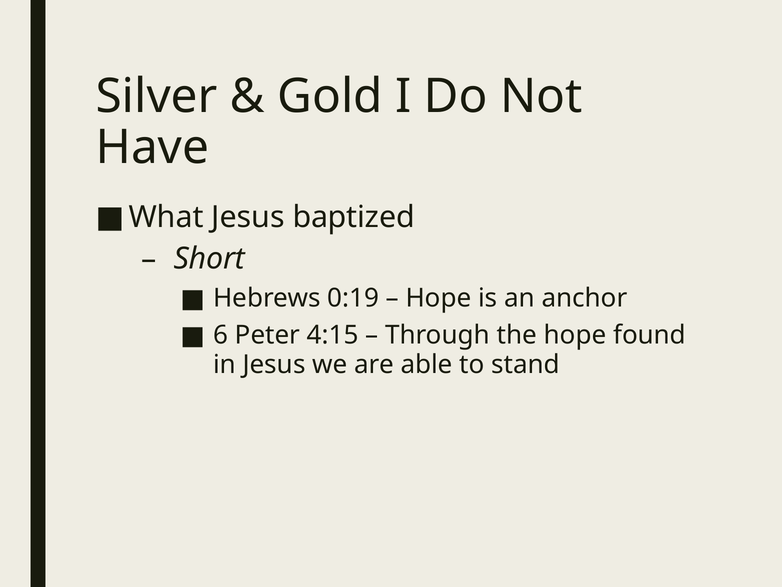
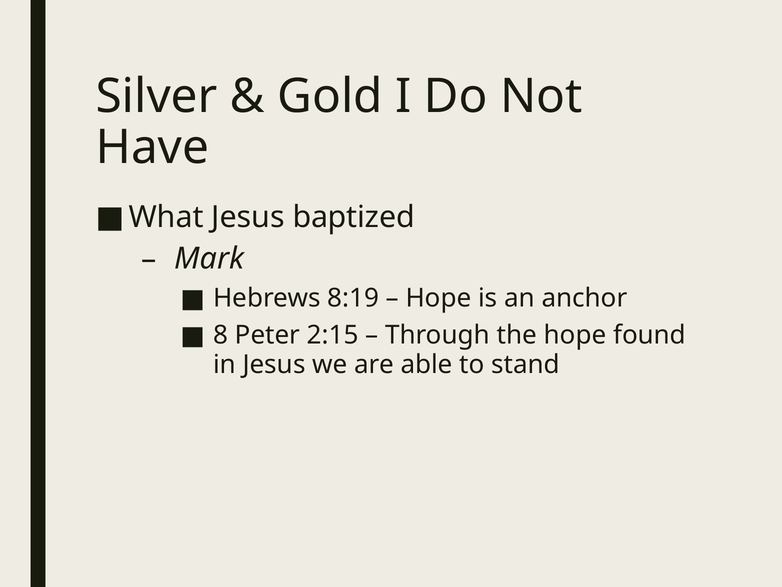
Short: Short -> Mark
0:19: 0:19 -> 8:19
6: 6 -> 8
4:15: 4:15 -> 2:15
